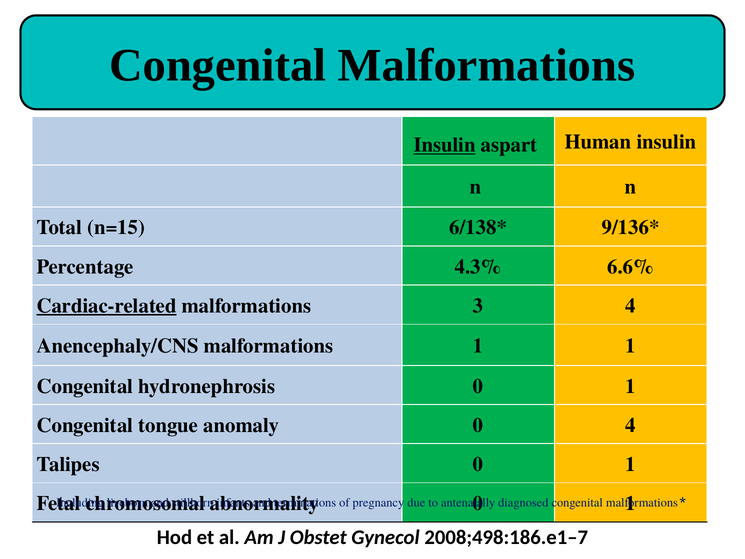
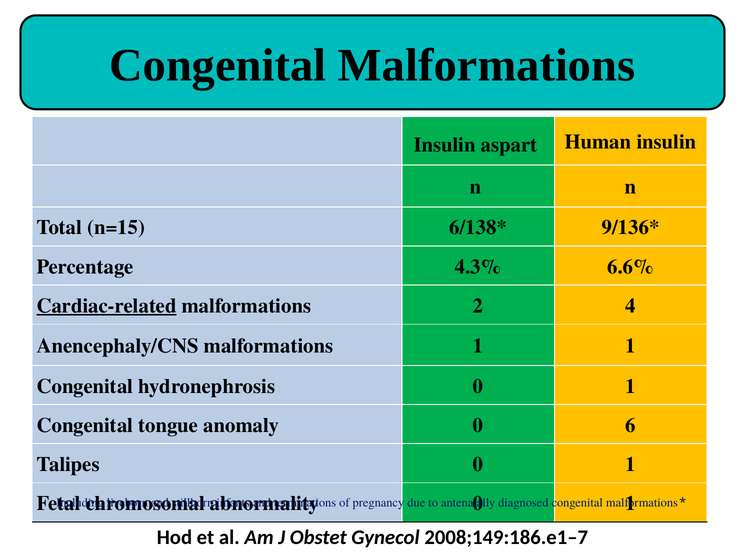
Insulin at (445, 145) underline: present -> none
3: 3 -> 2
0 4: 4 -> 6
2008;498:186.e1–7: 2008;498:186.e1–7 -> 2008;149:186.e1–7
